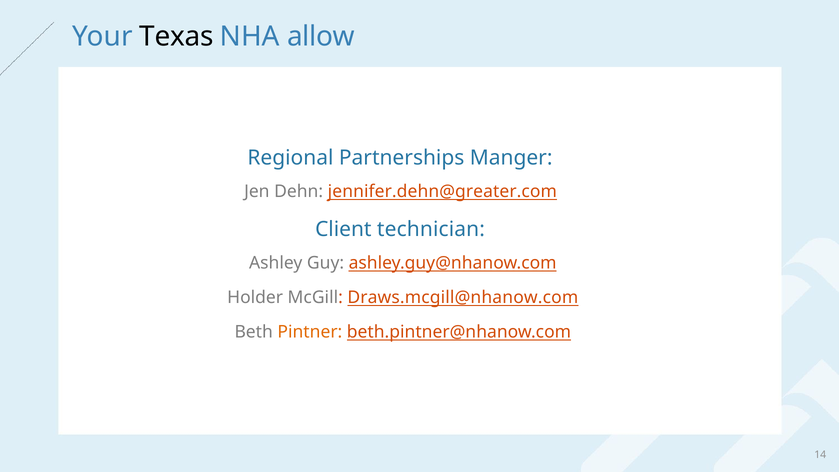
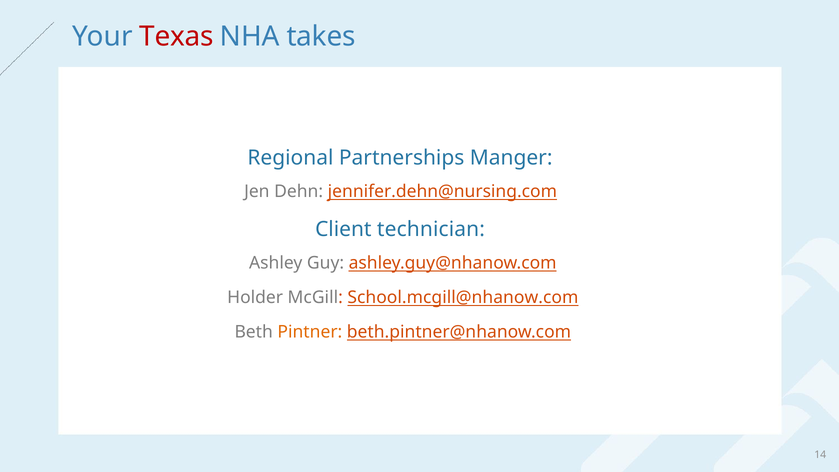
Texas colour: black -> red
allow: allow -> takes
jennifer.dehn@greater.com: jennifer.dehn@greater.com -> jennifer.dehn@nursing.com
Draws.mcgill@nhanow.com: Draws.mcgill@nhanow.com -> School.mcgill@nhanow.com
